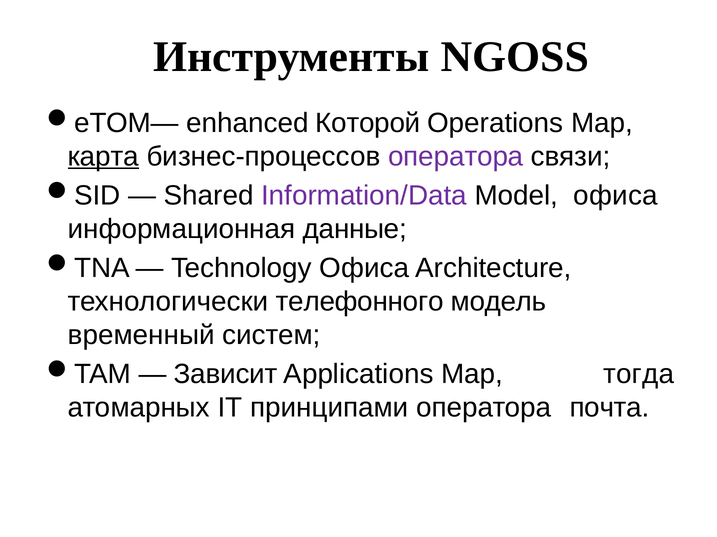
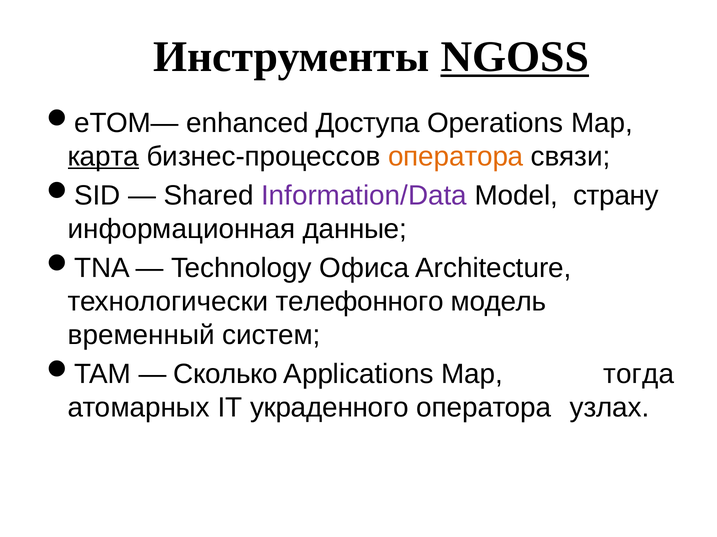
NGOSS underline: none -> present
Которой: Которой -> Доступа
оператора at (456, 157) colour: purple -> orange
Model офиса: офиса -> страну
Зависит: Зависит -> Сколько
принципами: принципами -> украденного
почта: почта -> узлах
